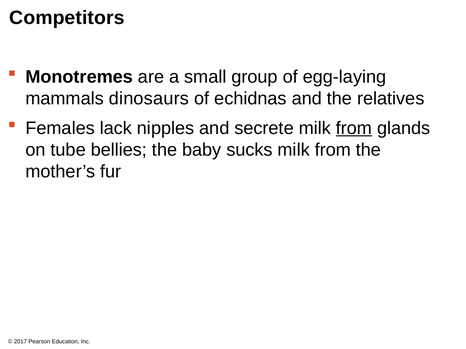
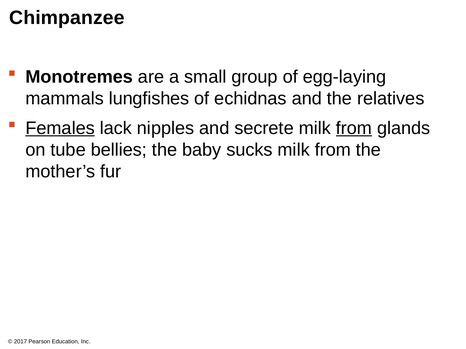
Competitors: Competitors -> Chimpanzee
dinosaurs: dinosaurs -> lungfishes
Females underline: none -> present
